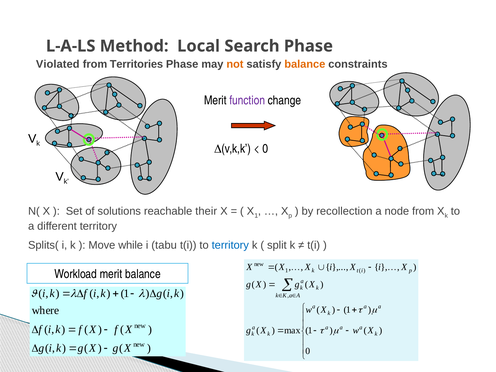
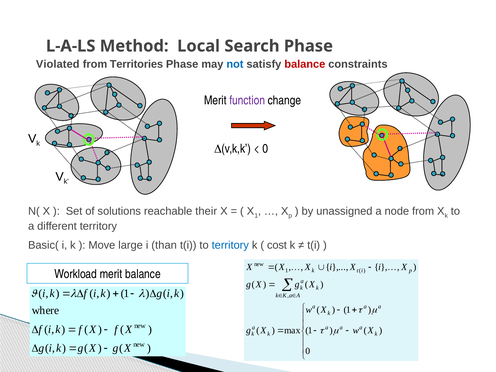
not colour: orange -> blue
balance at (305, 64) colour: orange -> red
recollection: recollection -> unassigned
Splits(: Splits( -> Basic(
while: while -> large
tabu: tabu -> than
split: split -> cost
